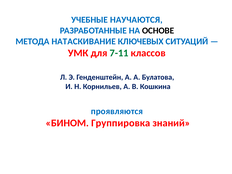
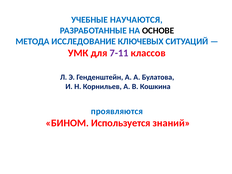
НАТАСКИВАНИЕ: НАТАСКИВАНИЕ -> ИССЛЕДОВАНИЕ
7-11 colour: green -> purple
Группировка: Группировка -> Используется
